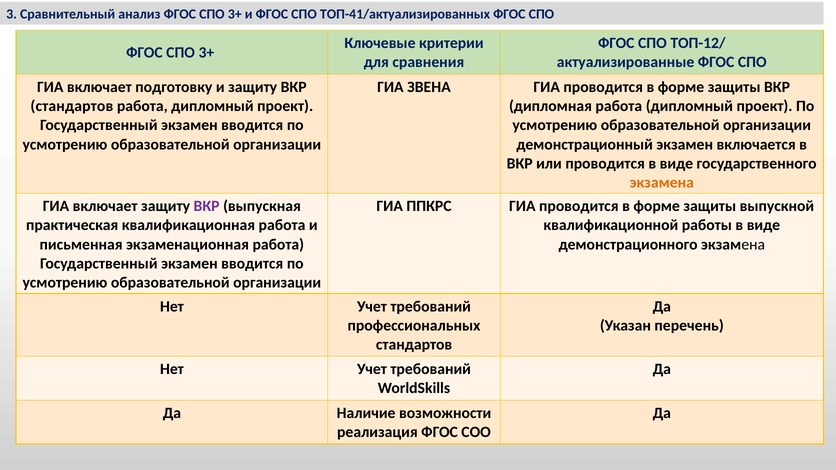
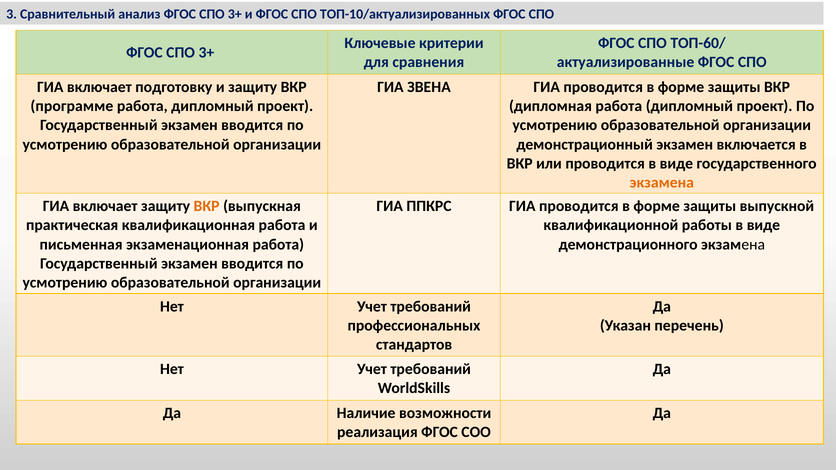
ТОП-41/актуализированных: ТОП-41/актуализированных -> ТОП-10/актуализированных
ТОП-12/: ТОП-12/ -> ТОП-60/
стандартов at (72, 106): стандартов -> программе
ВКР at (207, 206) colour: purple -> orange
